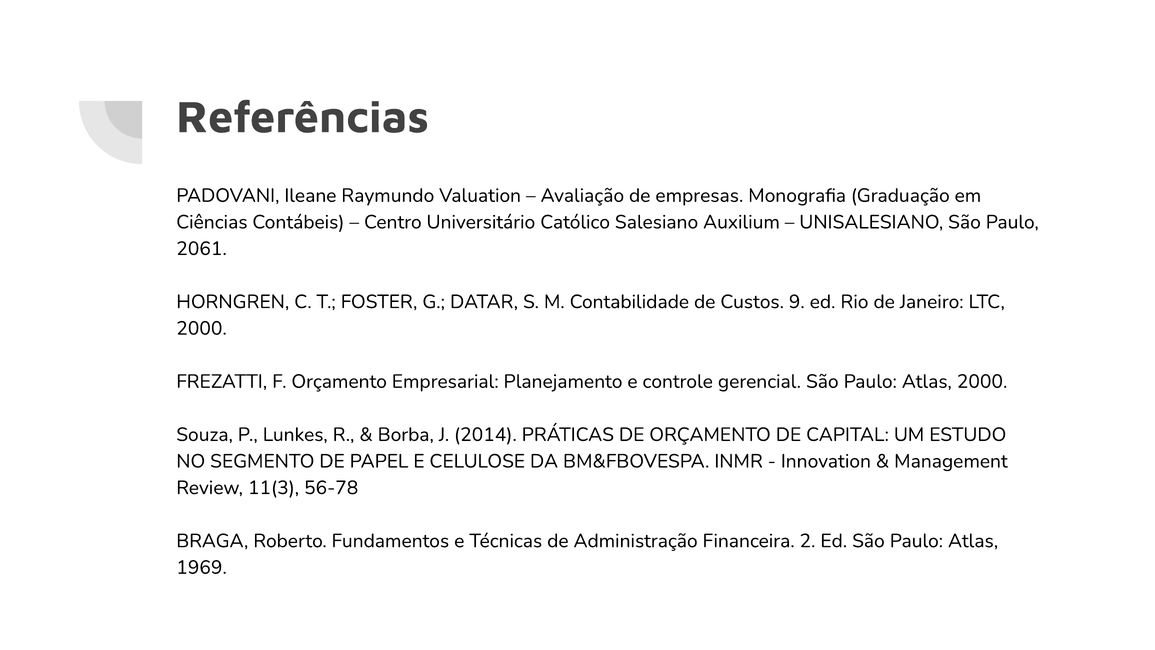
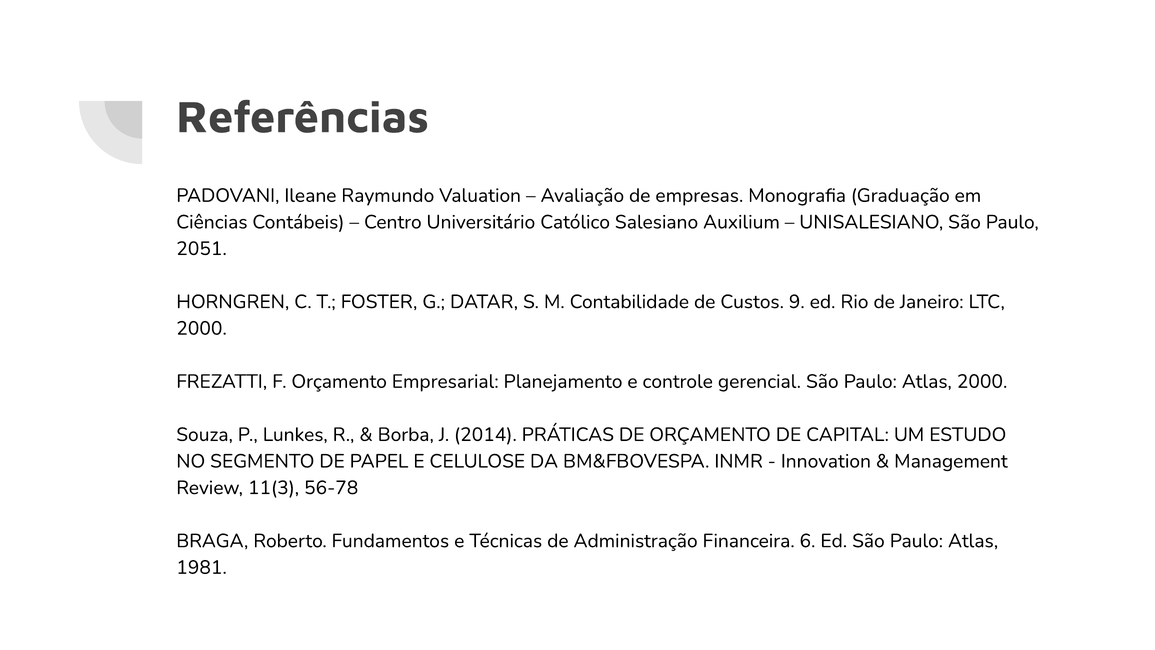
2061: 2061 -> 2051
2: 2 -> 6
1969: 1969 -> 1981
